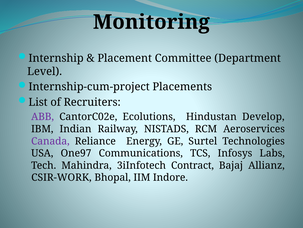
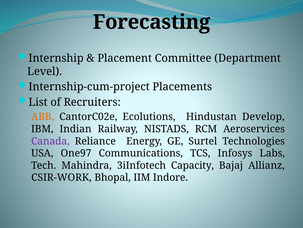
Monitoring: Monitoring -> Forecasting
ABB colour: purple -> orange
Contract: Contract -> Capacity
